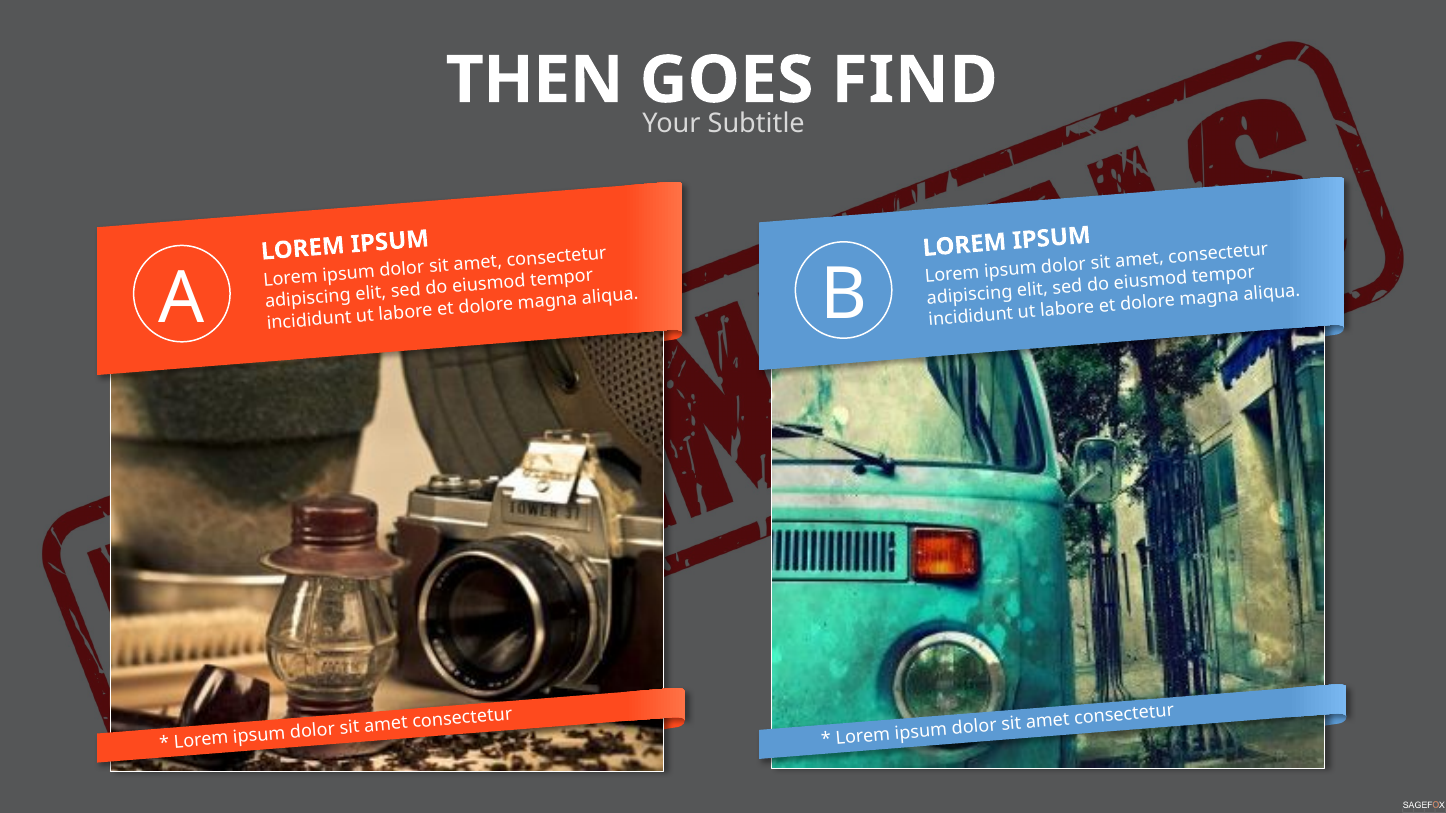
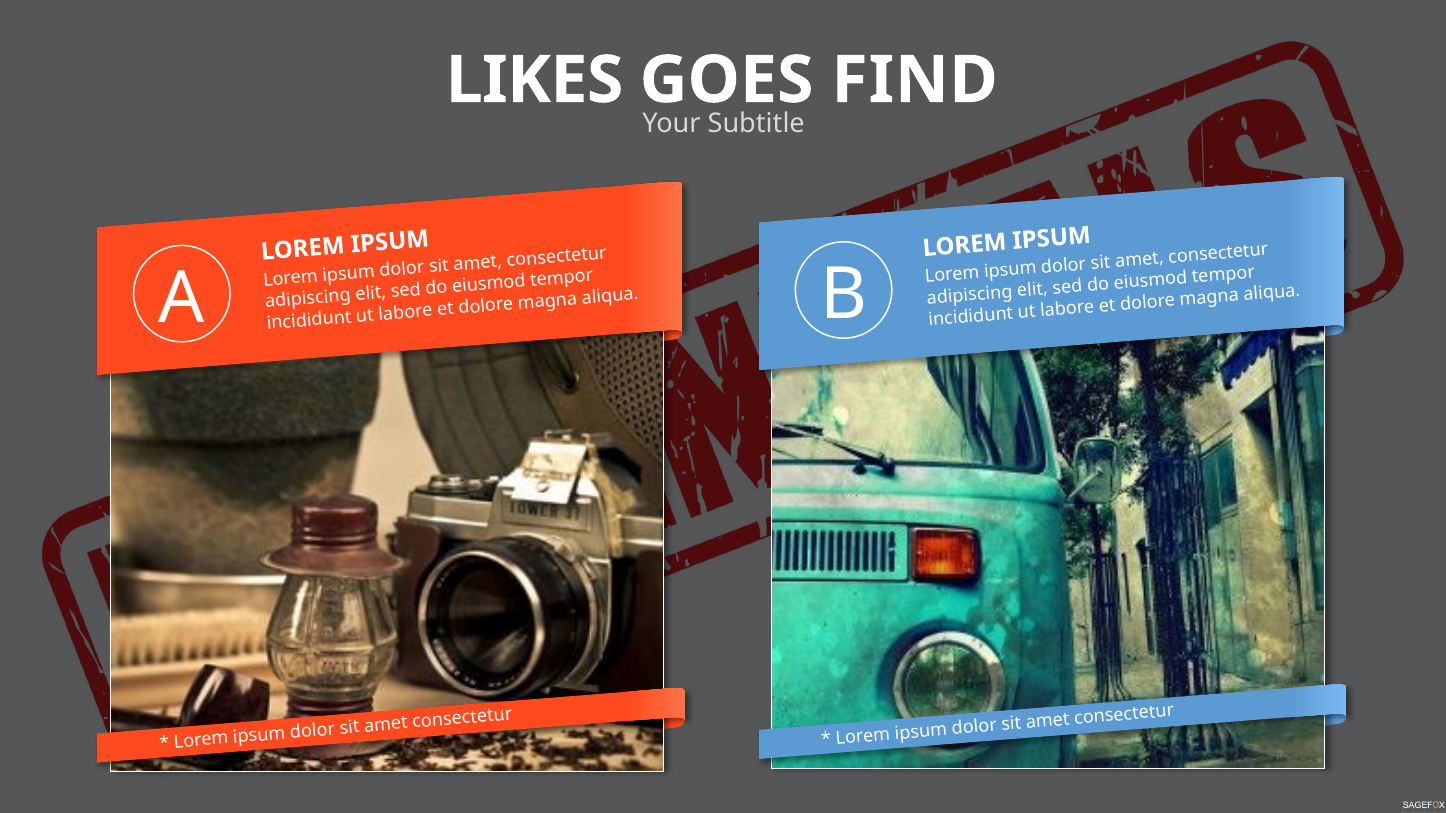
THEN: THEN -> LIKES
